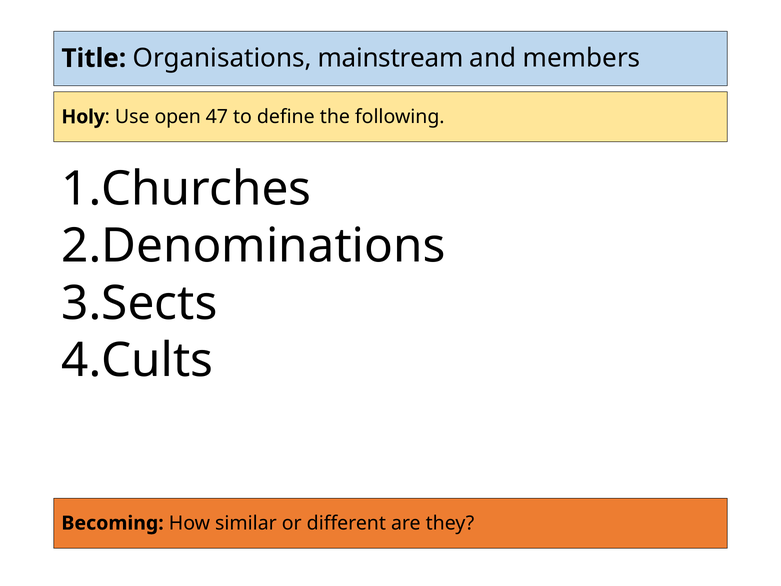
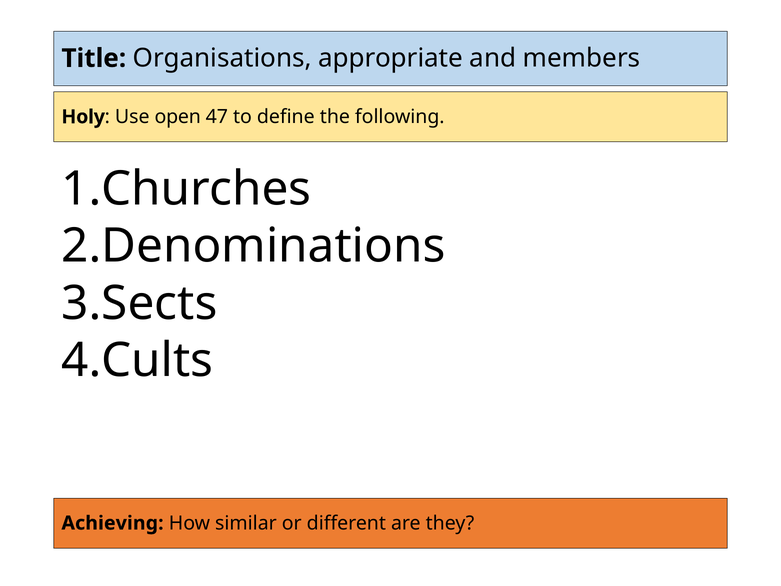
mainstream: mainstream -> appropriate
Becoming: Becoming -> Achieving
